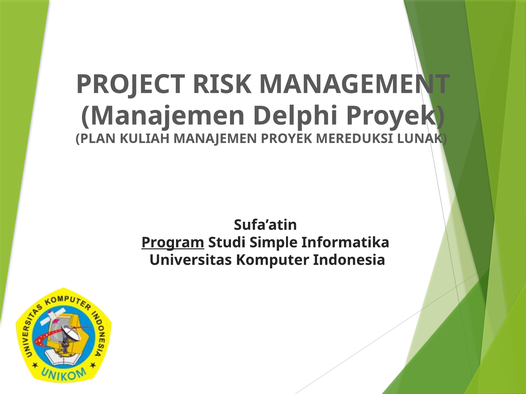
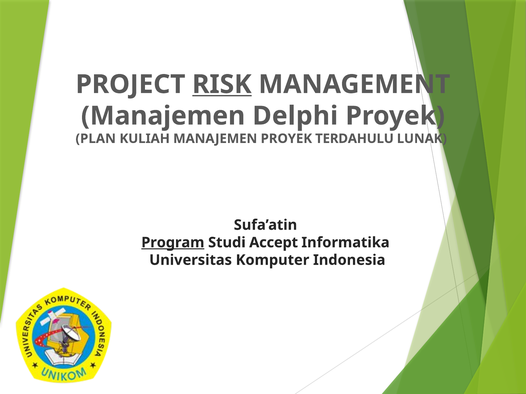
RISK underline: none -> present
MEREDUKSI: MEREDUKSI -> TERDAHULU
Simple: Simple -> Accept
